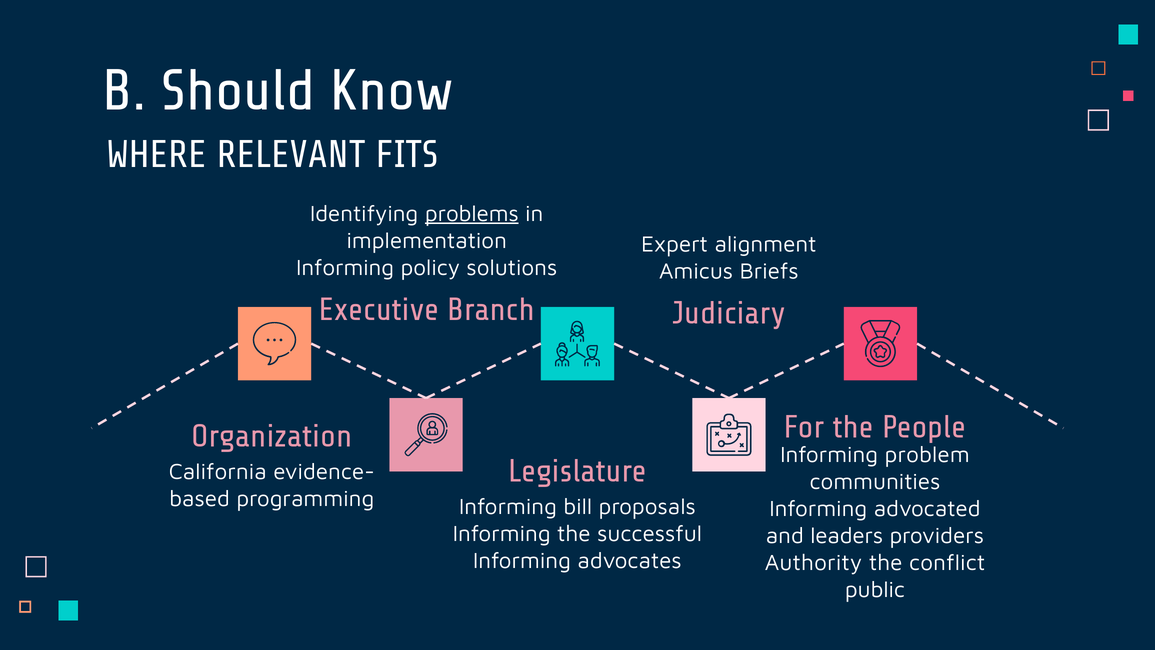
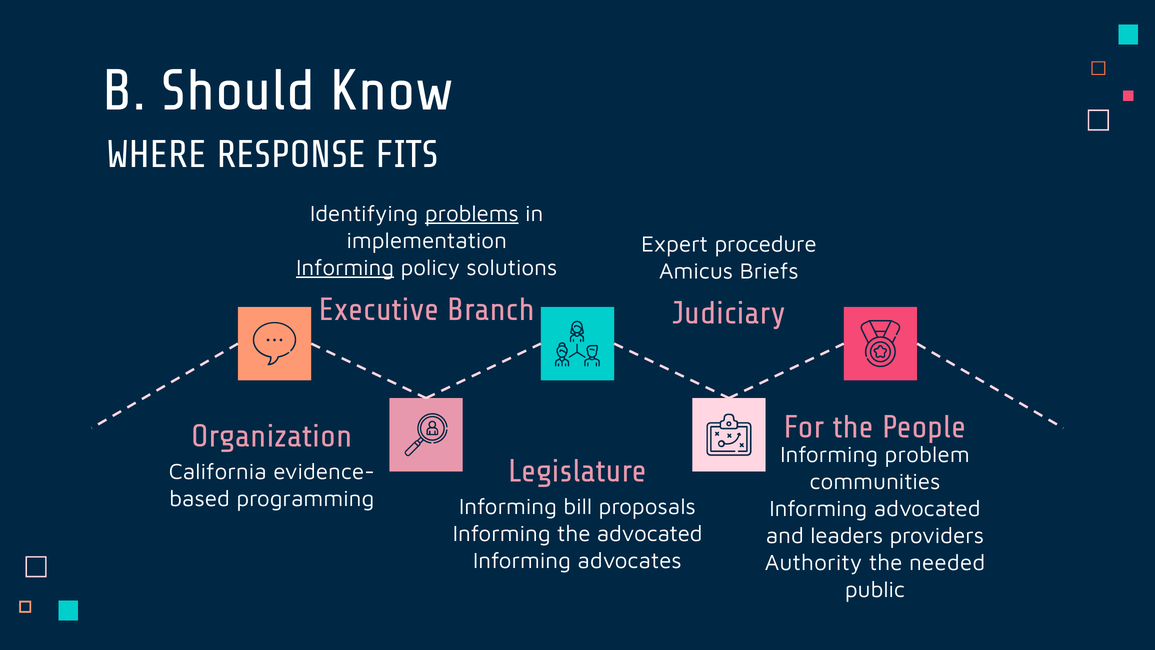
RELEVANT: RELEVANT -> RESPONSE
alignment: alignment -> procedure
Informing at (345, 268) underline: none -> present
the successful: successful -> advocated
conflict: conflict -> needed
